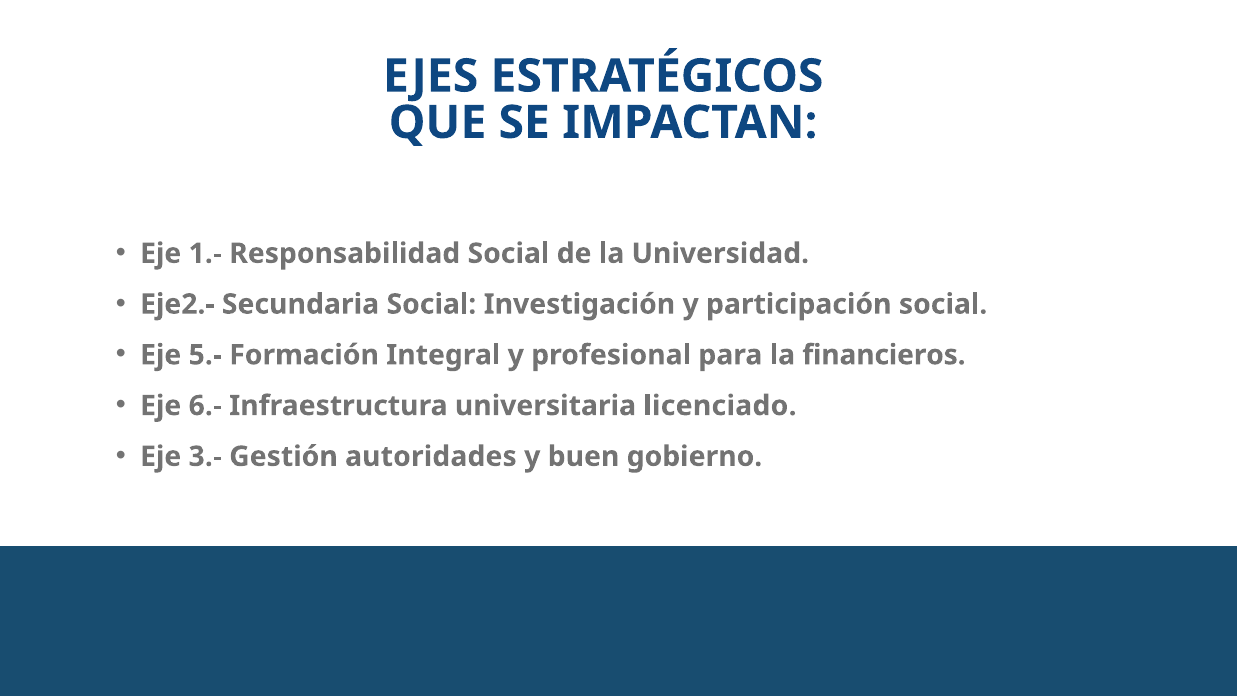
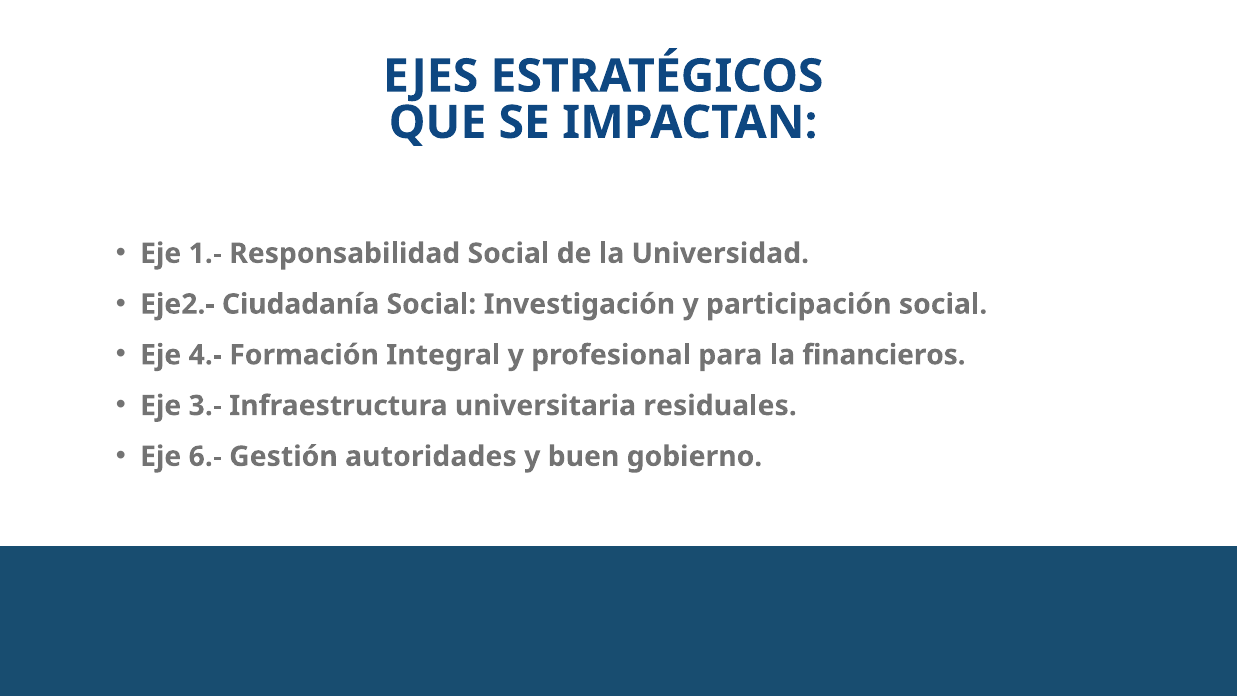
Secundaria: Secundaria -> Ciudadanía
5.-: 5.- -> 4.-
6.-: 6.- -> 3.-
licenciado: licenciado -> residuales
3.-: 3.- -> 6.-
